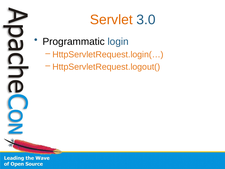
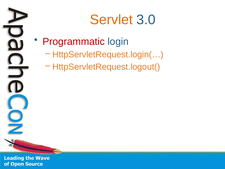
Programmatic colour: black -> red
